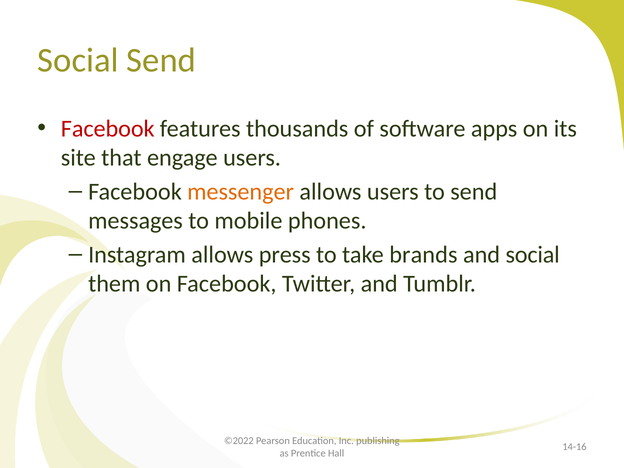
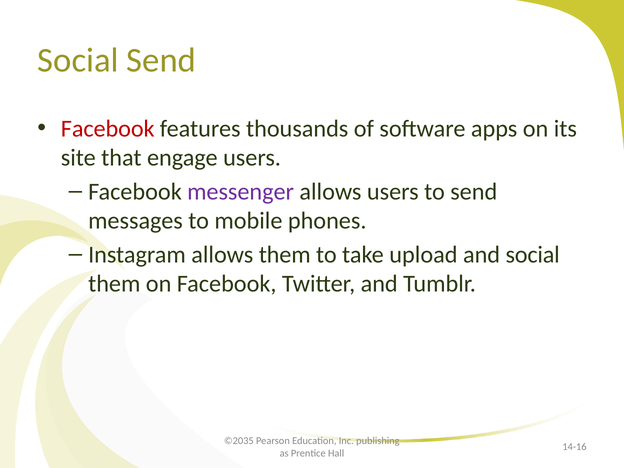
messenger colour: orange -> purple
allows press: press -> them
brands: brands -> upload
©2022: ©2022 -> ©2035
